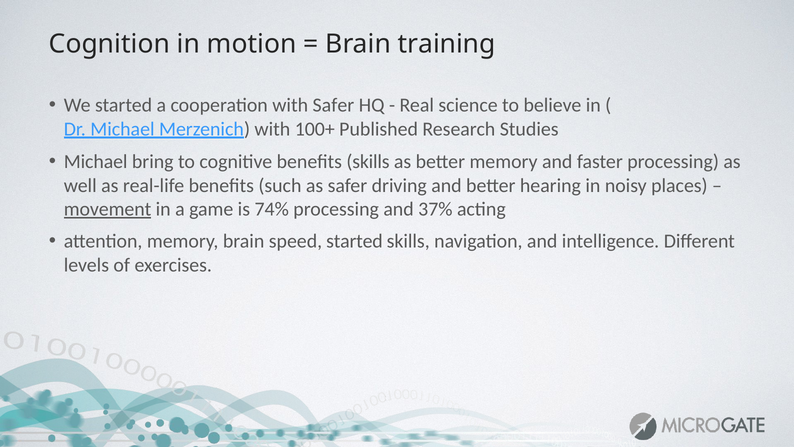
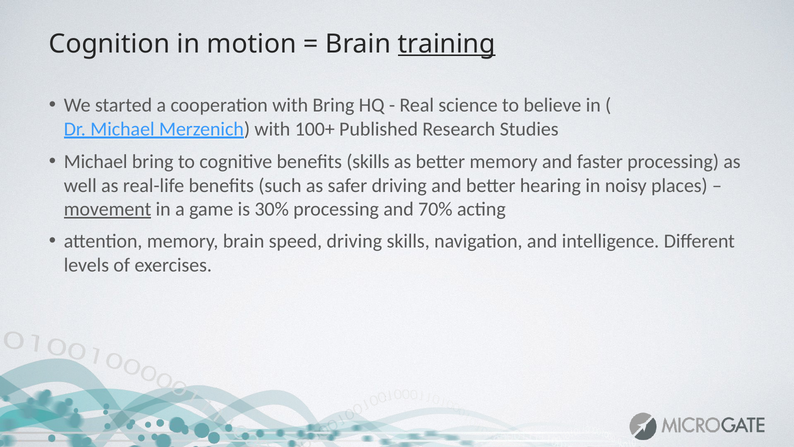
training underline: none -> present
with Safer: Safer -> Bring
74%: 74% -> 30%
37%: 37% -> 70%
speed started: started -> driving
